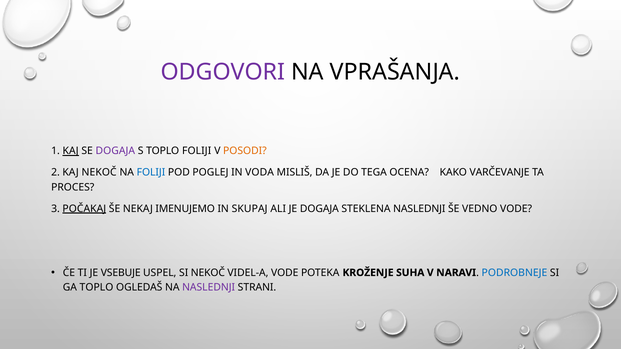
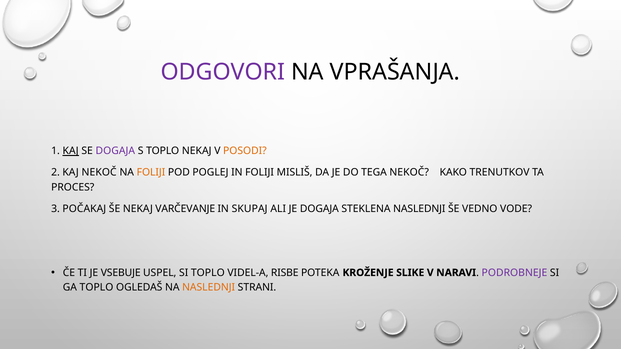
TOPLO FOLIJI: FOLIJI -> NEKAJ
FOLIJI at (151, 173) colour: blue -> orange
IN VODA: VODA -> FOLIJI
TEGA OCENA: OCENA -> NEKOČ
VARČEVANJE: VARČEVANJE -> TRENUTKOV
POČAKAJ underline: present -> none
IMENUJEMO: IMENUJEMO -> VARČEVANJE
SI NEKOČ: NEKOČ -> TOPLO
VIDEL-A VODE: VODE -> RISBE
SUHA: SUHA -> SLIKE
PODROBNEJE colour: blue -> purple
NASLEDNJI at (209, 288) colour: purple -> orange
